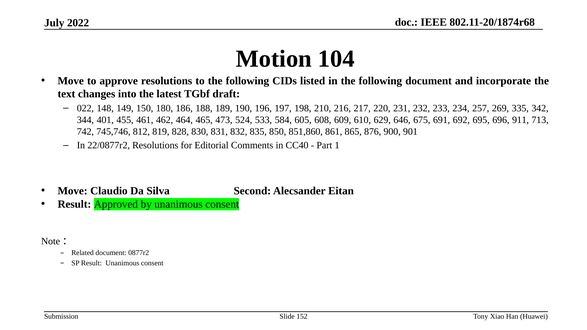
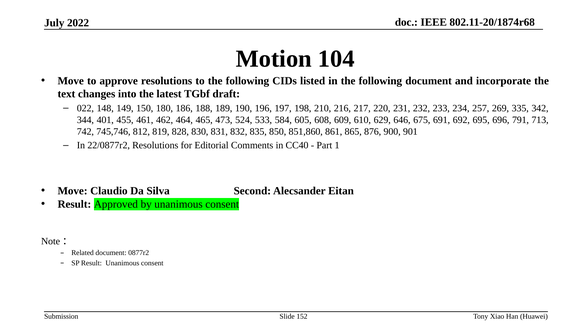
911: 911 -> 791
